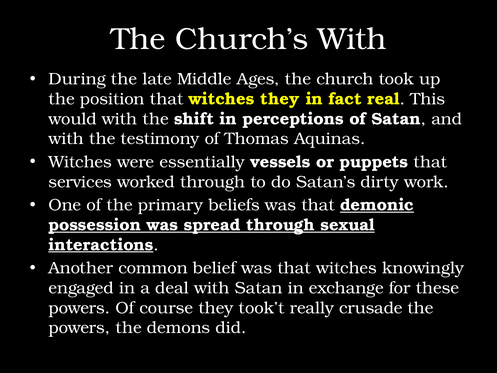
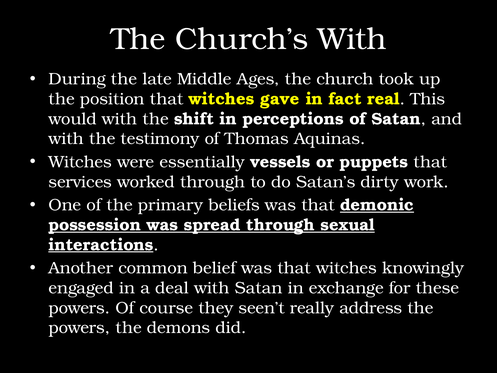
witches they: they -> gave
took’t: took’t -> seen’t
crusade: crusade -> address
